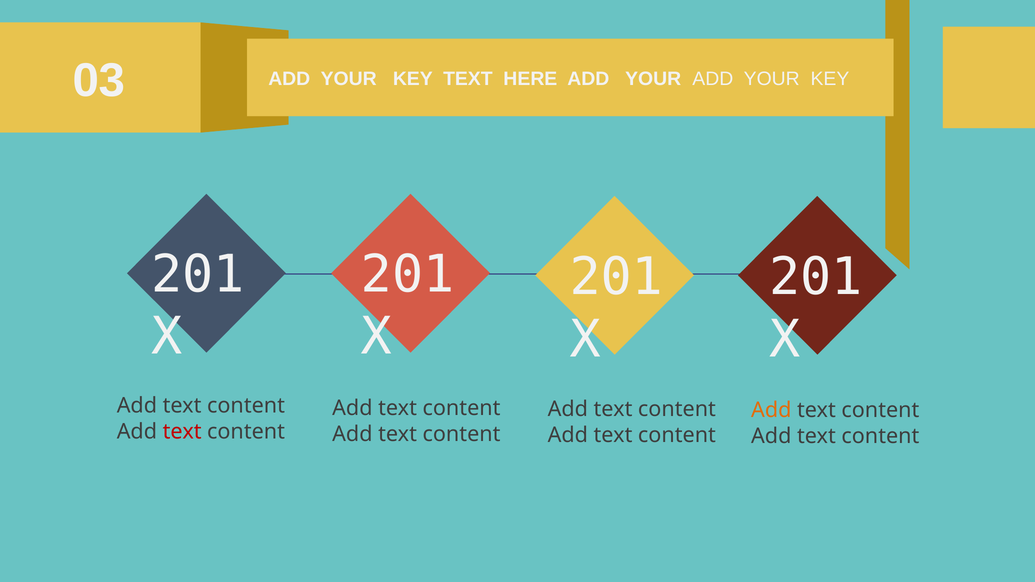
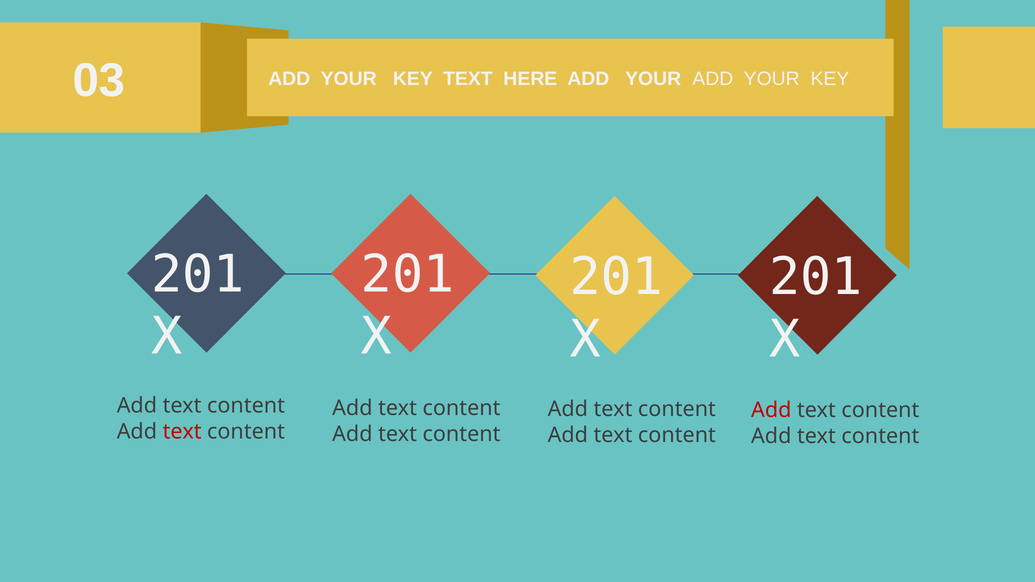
Add at (771, 410) colour: orange -> red
